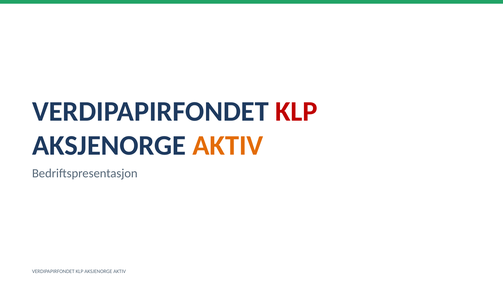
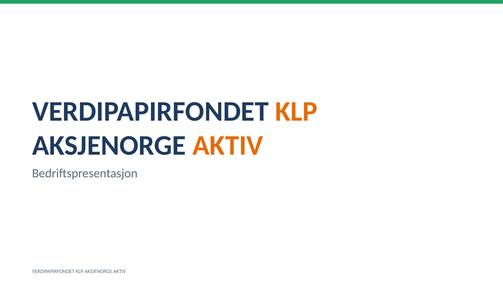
KLP at (296, 112) colour: red -> orange
